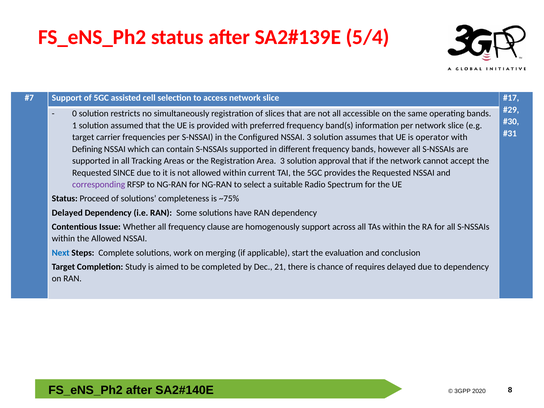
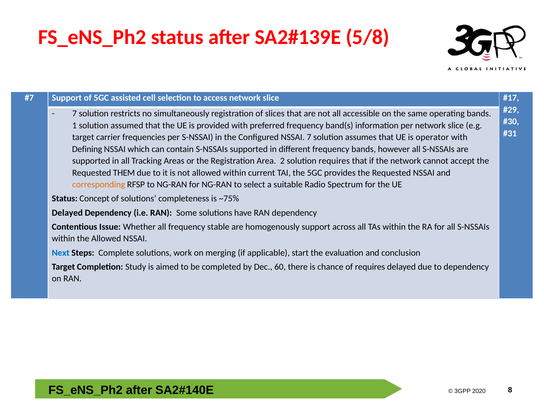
5/4: 5/4 -> 5/8
0 at (75, 114): 0 -> 7
NSSAI 3: 3 -> 7
Area 3: 3 -> 2
solution approval: approval -> requires
SINCE: SINCE -> THEM
corresponding colour: purple -> orange
Proceed: Proceed -> Concept
clause: clause -> stable
21: 21 -> 60
